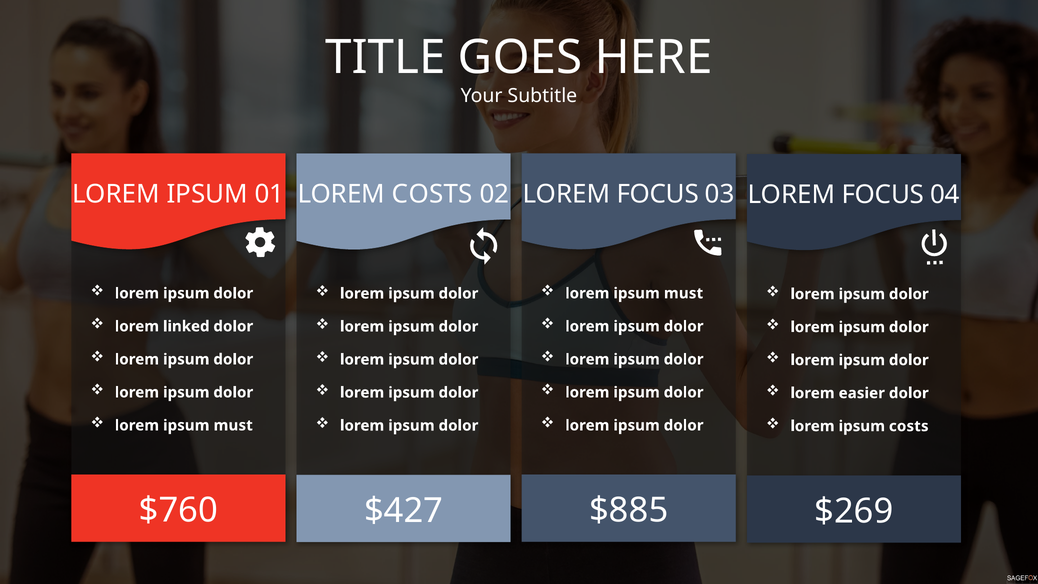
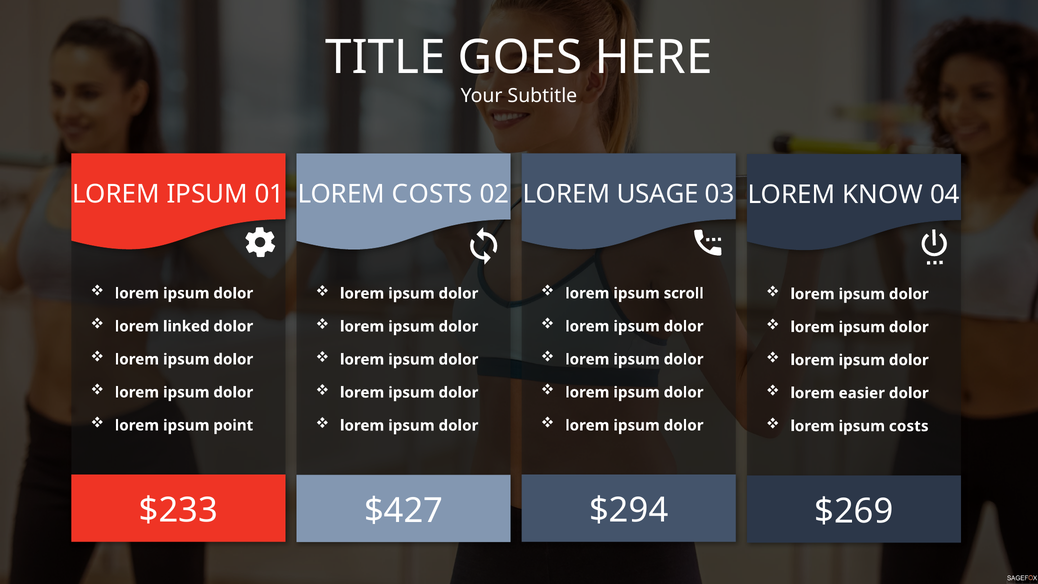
FOCUS at (658, 194): FOCUS -> USAGE
FOCUS at (883, 195): FOCUS -> KNOW
must at (684, 293): must -> scroll
must at (233, 425): must -> point
$760: $760 -> $233
$885: $885 -> $294
